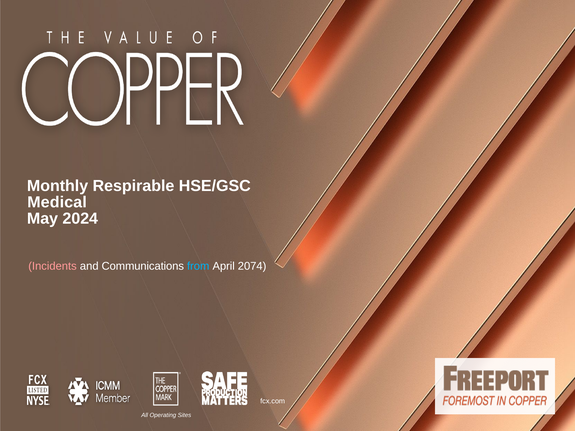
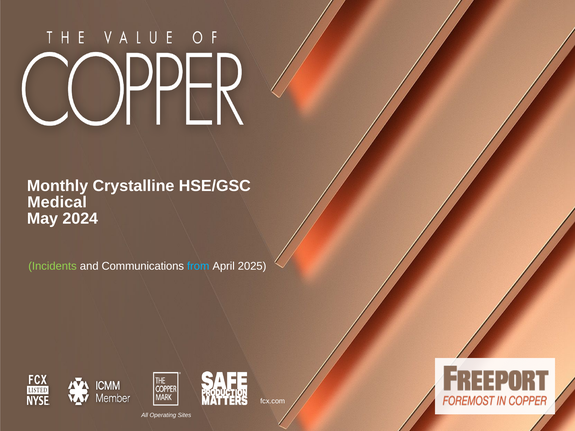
Respirable: Respirable -> Crystalline
Incidents colour: pink -> light green
2074: 2074 -> 2025
